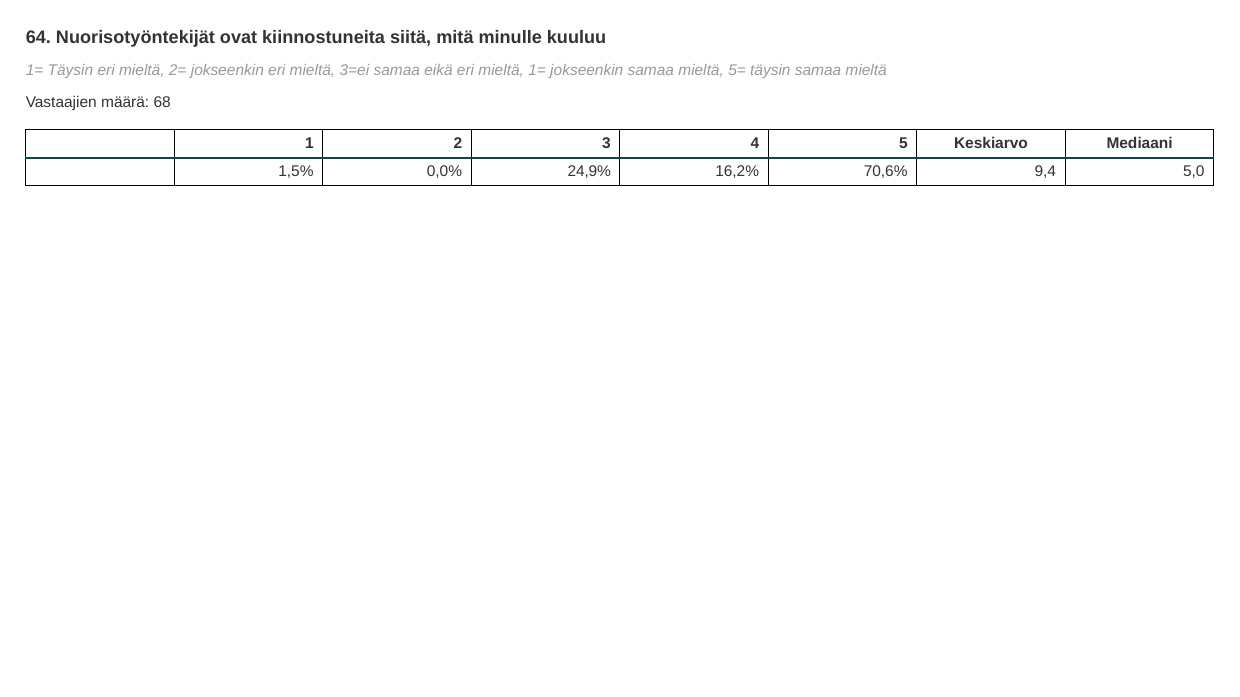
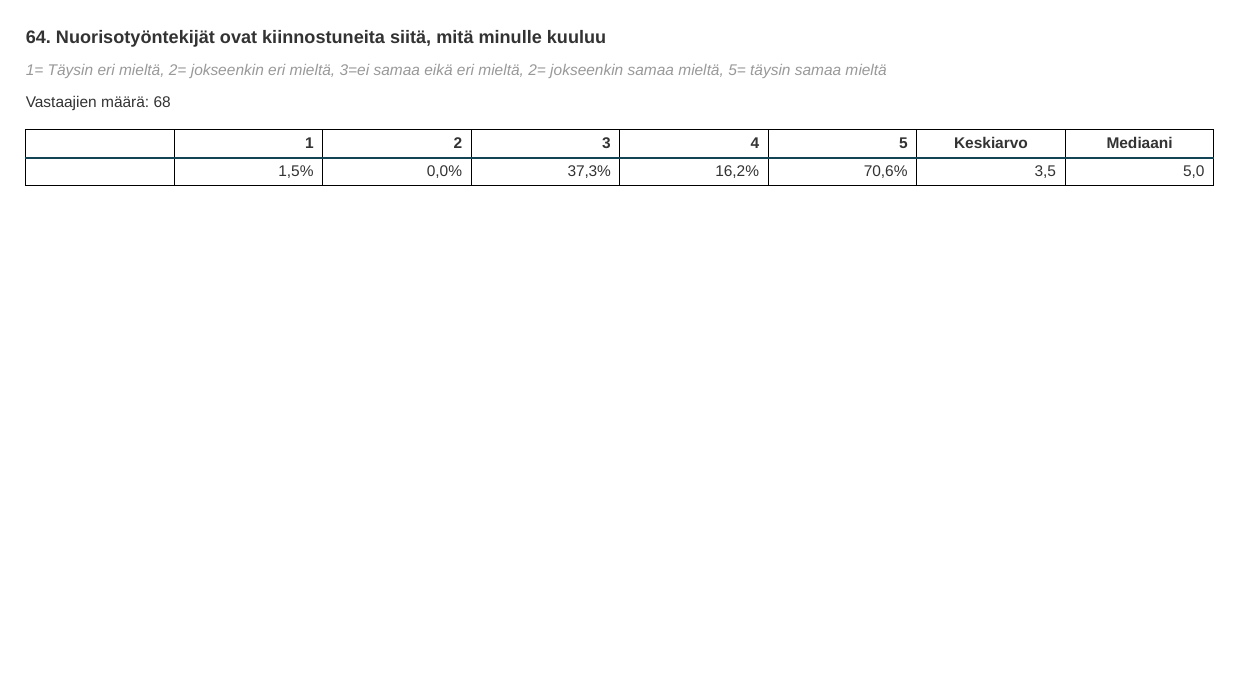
eikä eri mieltä 1=: 1= -> 2=
24,9%: 24,9% -> 37,3%
9,4: 9,4 -> 3,5
